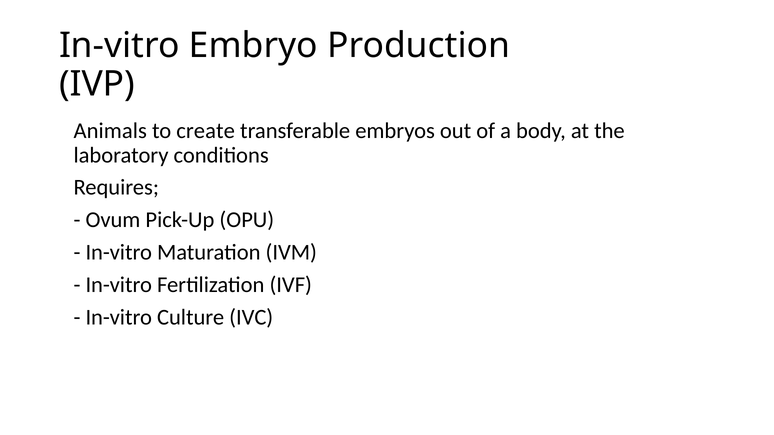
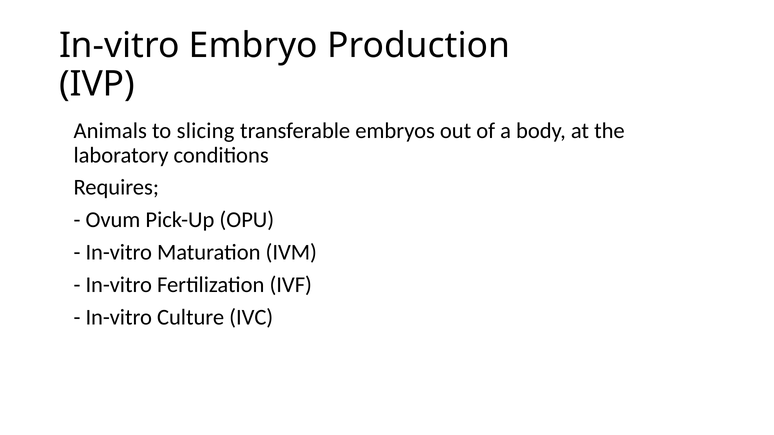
create: create -> slicing
